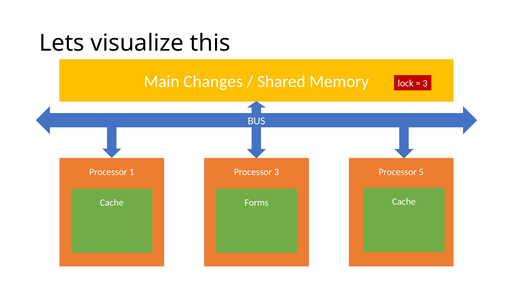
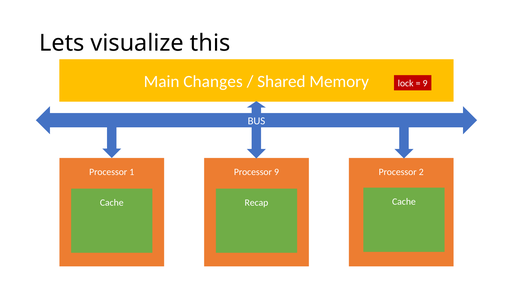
3 at (425, 84): 3 -> 9
Processor 3: 3 -> 9
5: 5 -> 2
Forms: Forms -> Recap
